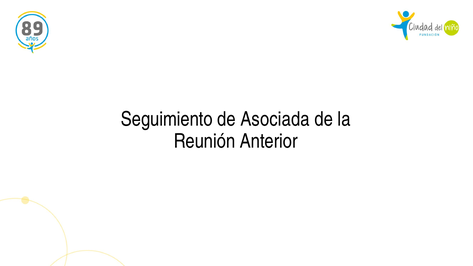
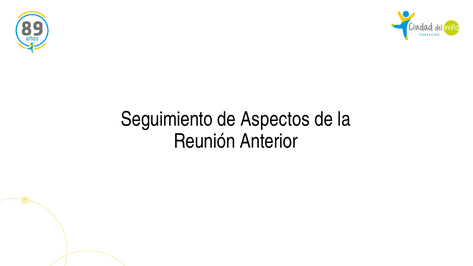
Asociada: Asociada -> Aspectos
